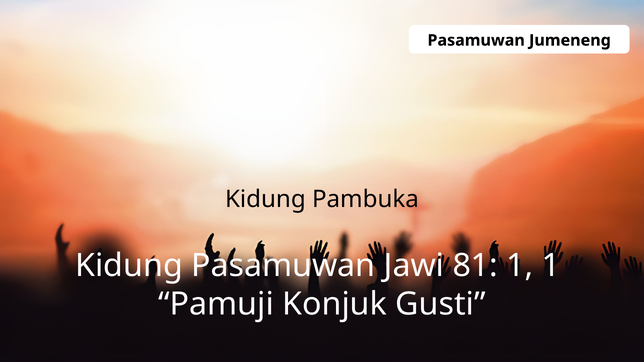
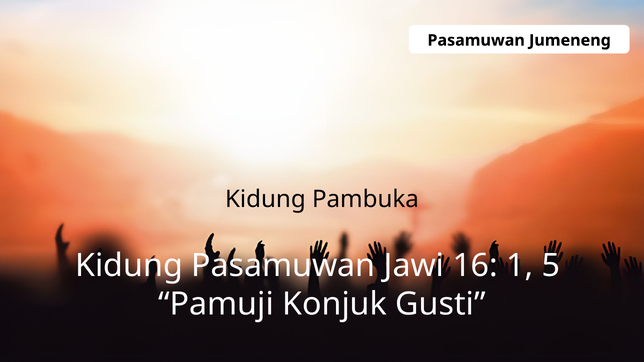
81: 81 -> 16
1 1: 1 -> 5
